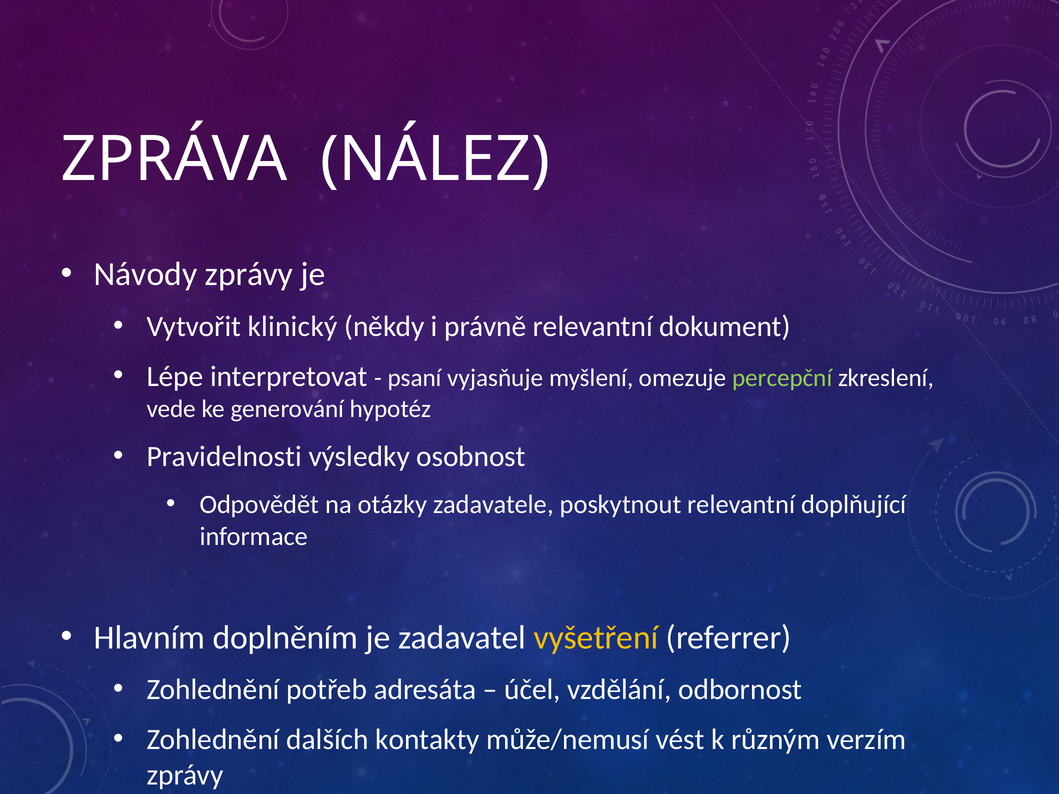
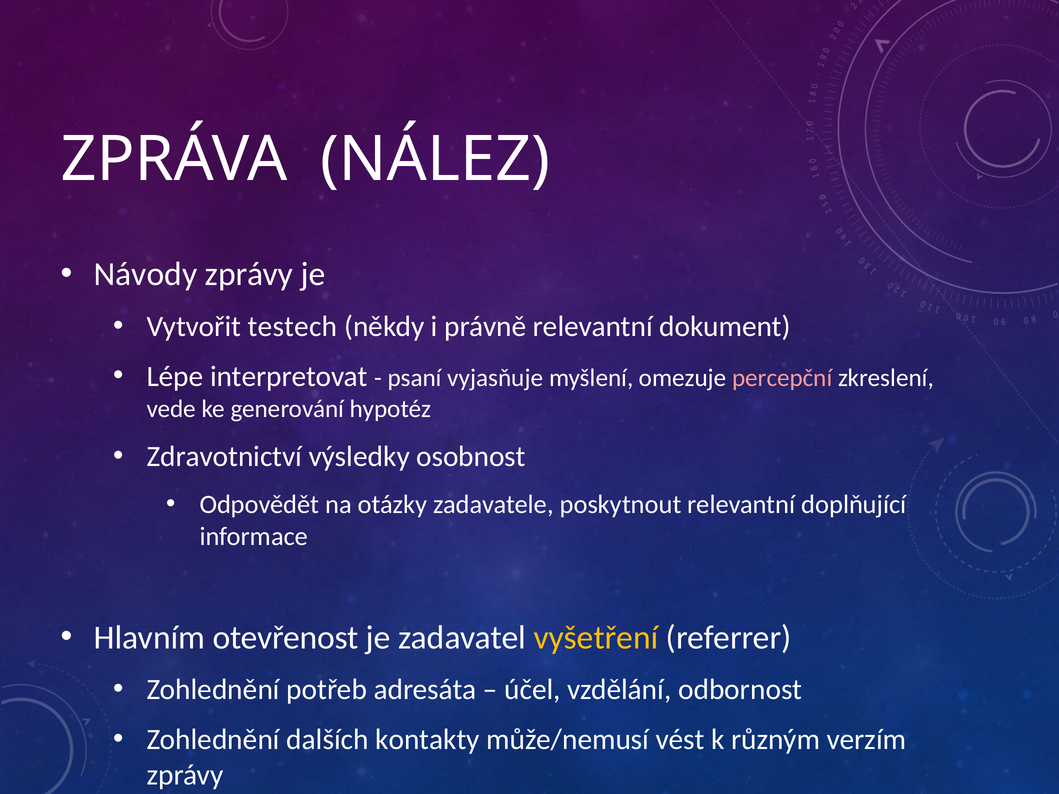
klinický: klinický -> testech
percepční colour: light green -> pink
Pravidelnosti: Pravidelnosti -> Zdravotnictví
doplněním: doplněním -> otevřenost
